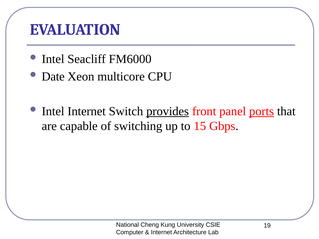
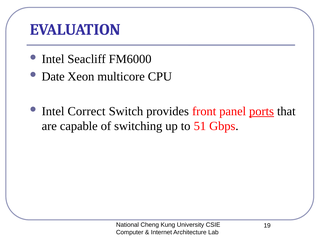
Intel Internet: Internet -> Correct
provides underline: present -> none
15: 15 -> 51
